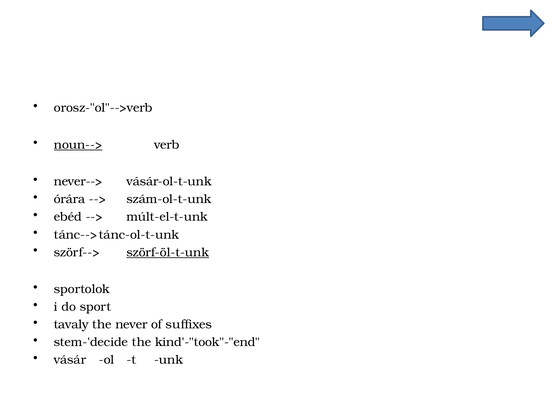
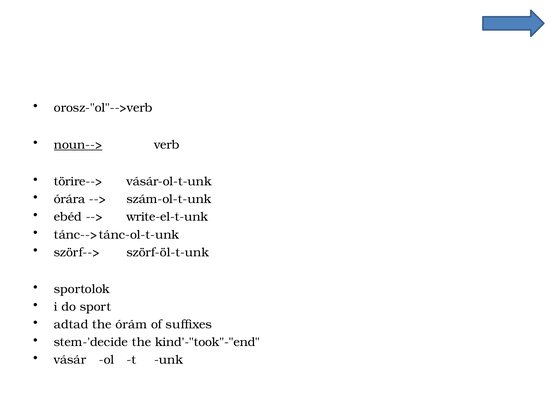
never-->: never--> -> törire-->
múlt-el-t-unk: múlt-el-t-unk -> write-el-t-unk
szörf-öl-t-unk underline: present -> none
tavaly: tavaly -> adtad
never: never -> órám
